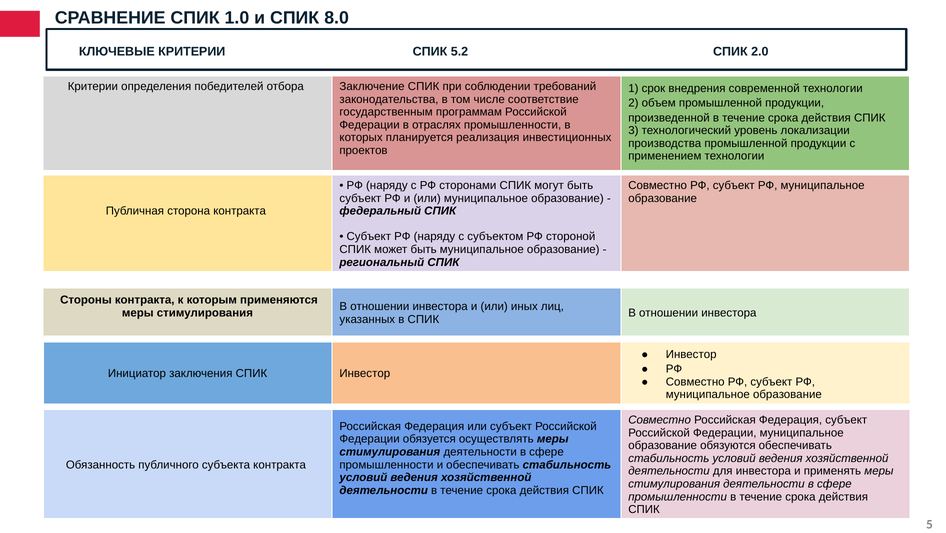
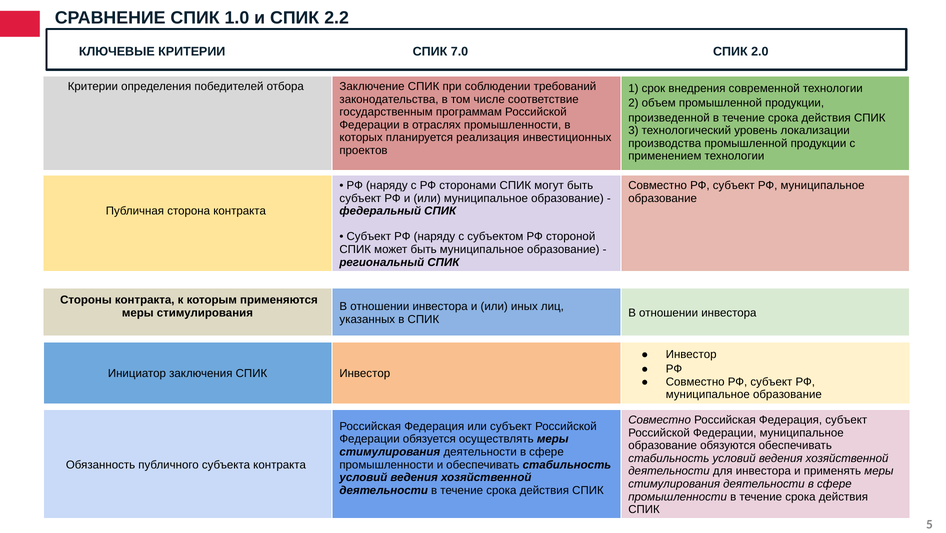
8.0: 8.0 -> 2.2
5.2: 5.2 -> 7.0
